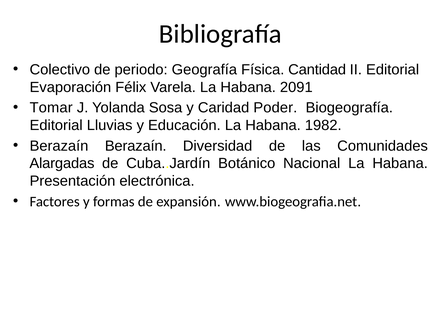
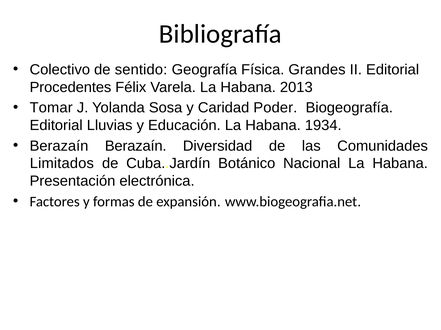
periodo: periodo -> sentido
Cantidad: Cantidad -> Grandes
Evaporación: Evaporación -> Procedentes
2091: 2091 -> 2013
1982: 1982 -> 1934
Alargadas: Alargadas -> Limitados
